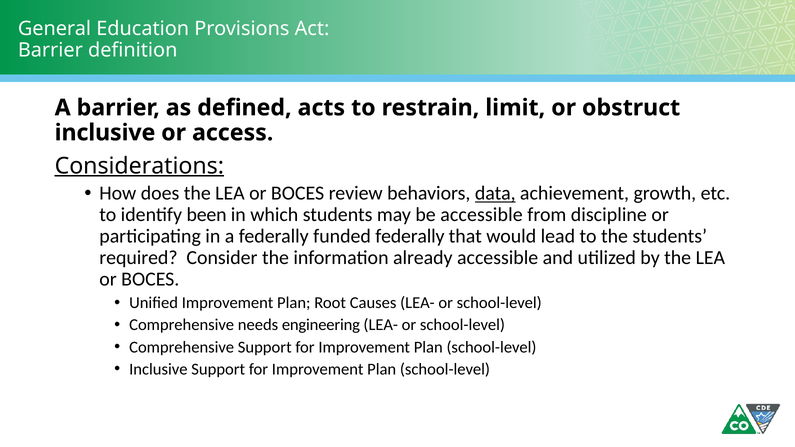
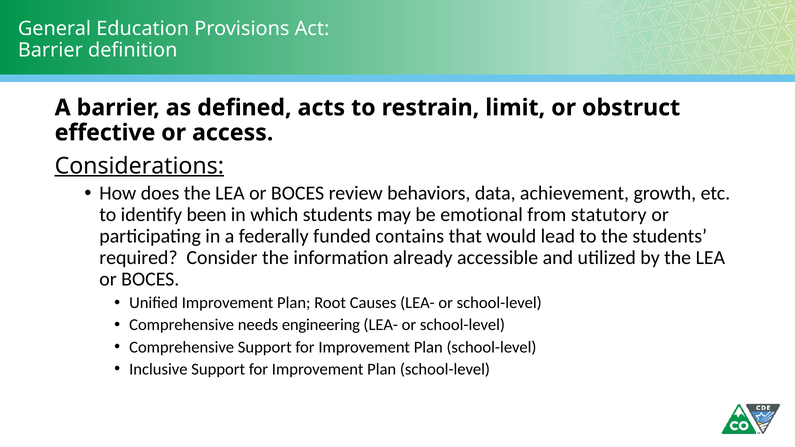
inclusive at (105, 133): inclusive -> effective
data underline: present -> none
be accessible: accessible -> emotional
discipline: discipline -> statutory
funded federally: federally -> contains
